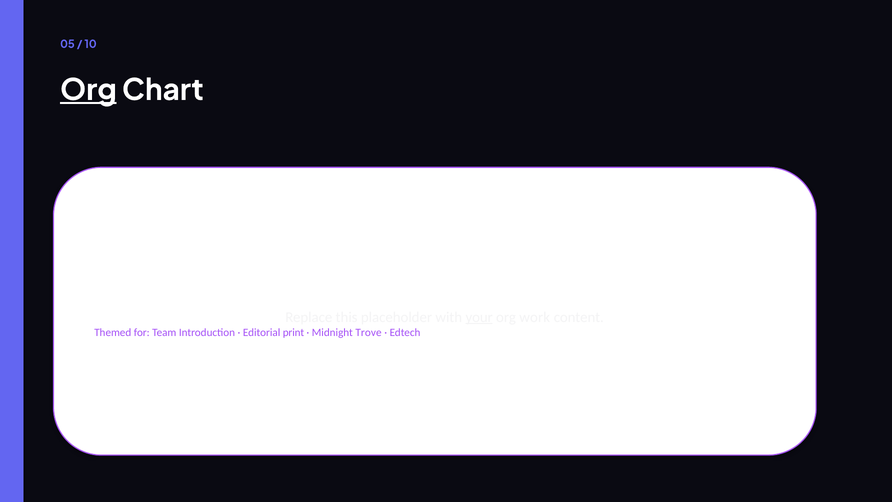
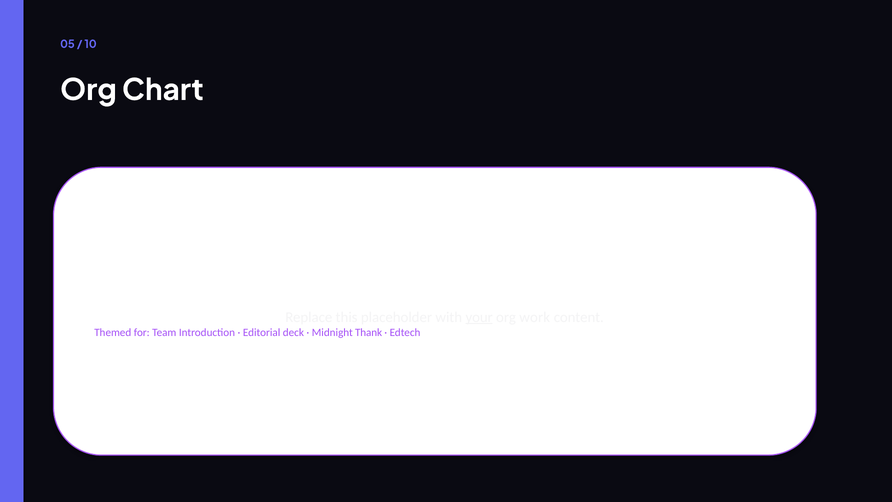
Org at (88, 90) underline: present -> none
print: print -> deck
Trove: Trove -> Thank
